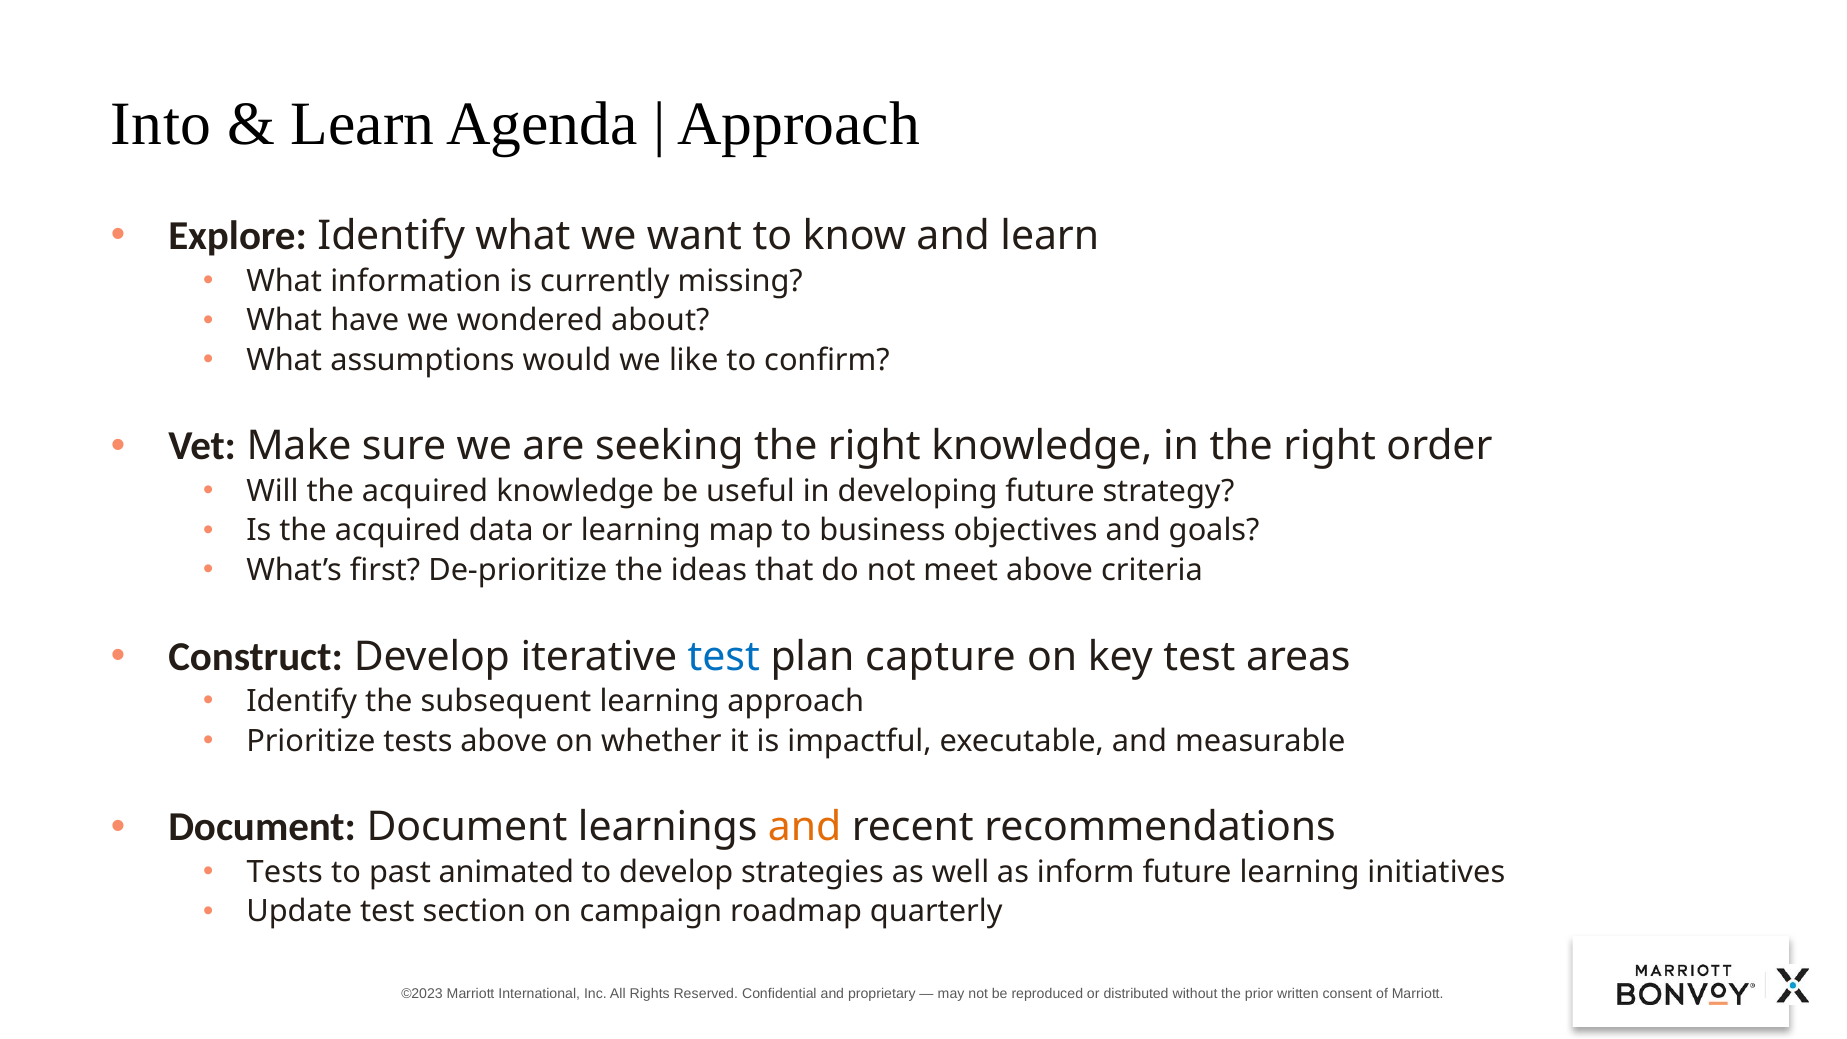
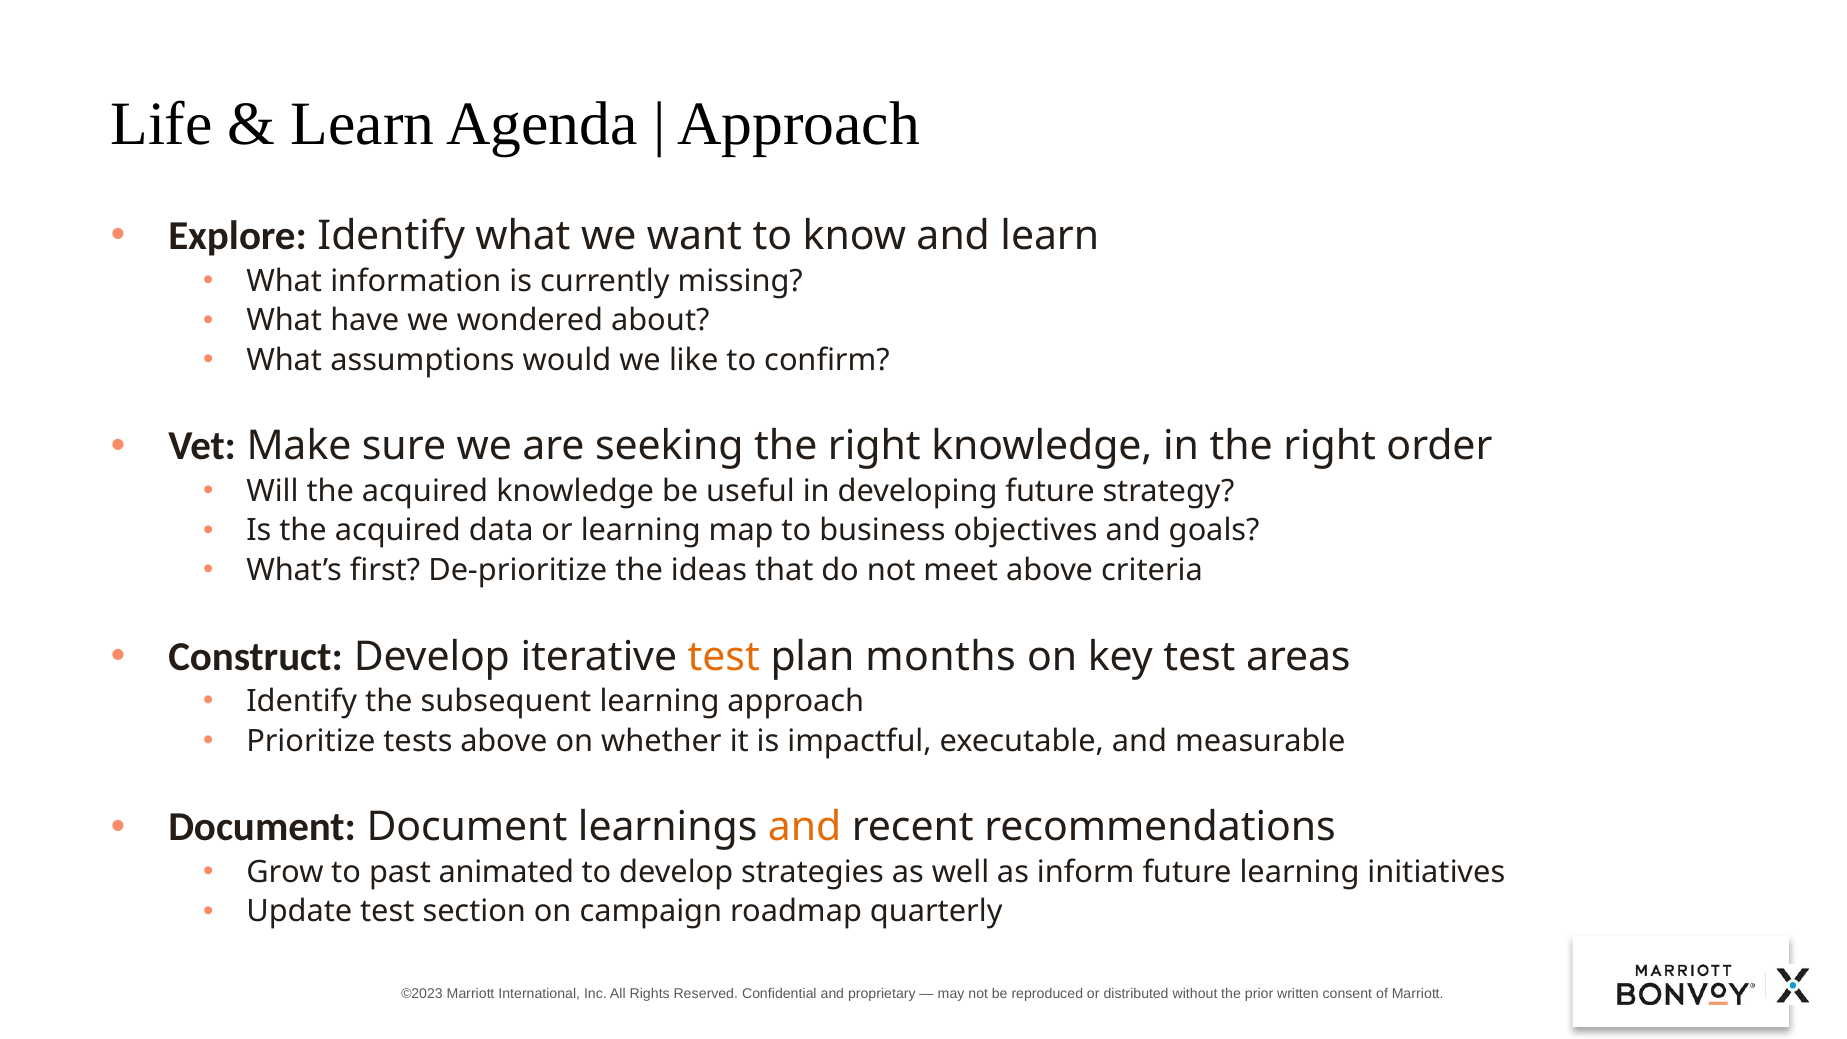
Into: Into -> Life
test at (724, 656) colour: blue -> orange
capture: capture -> months
Tests at (285, 872): Tests -> Grow
